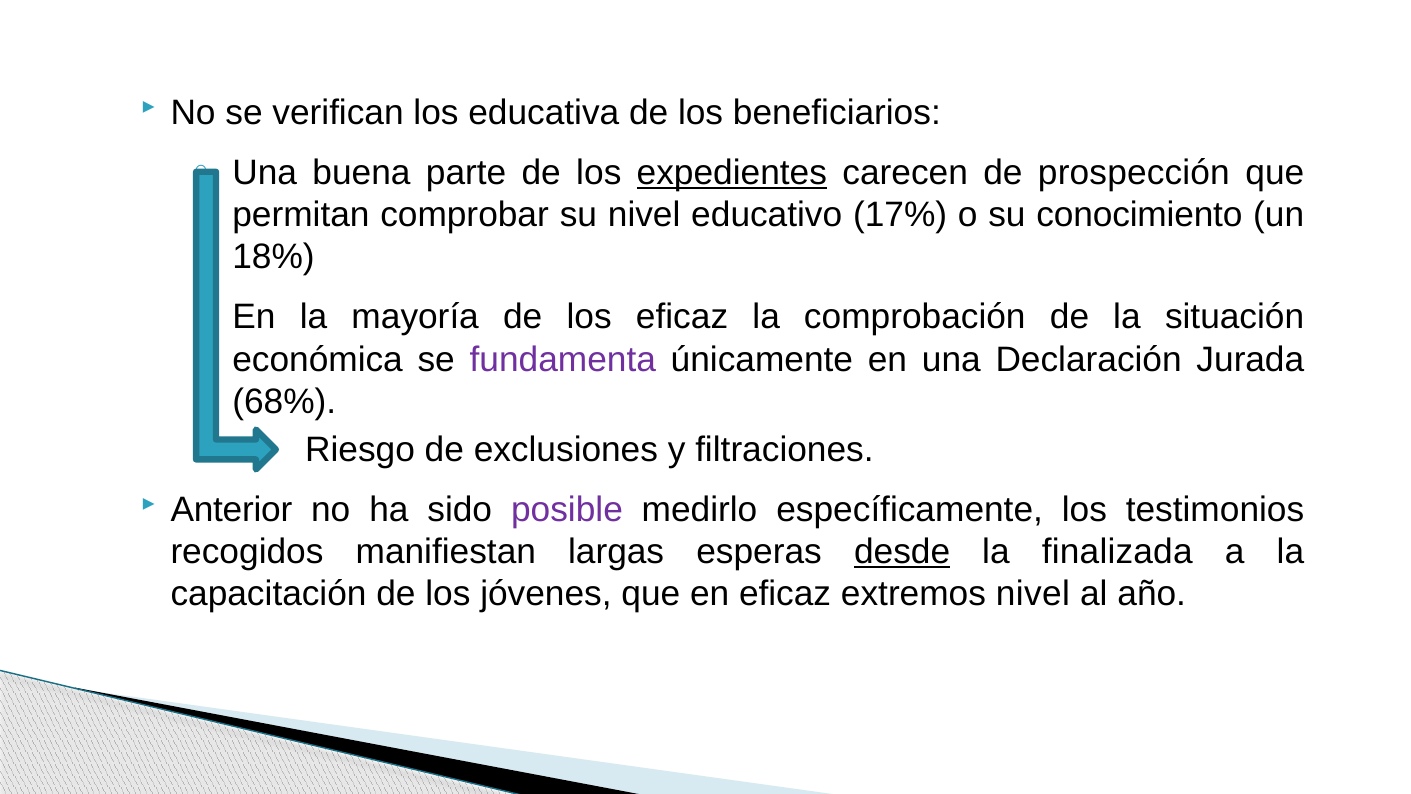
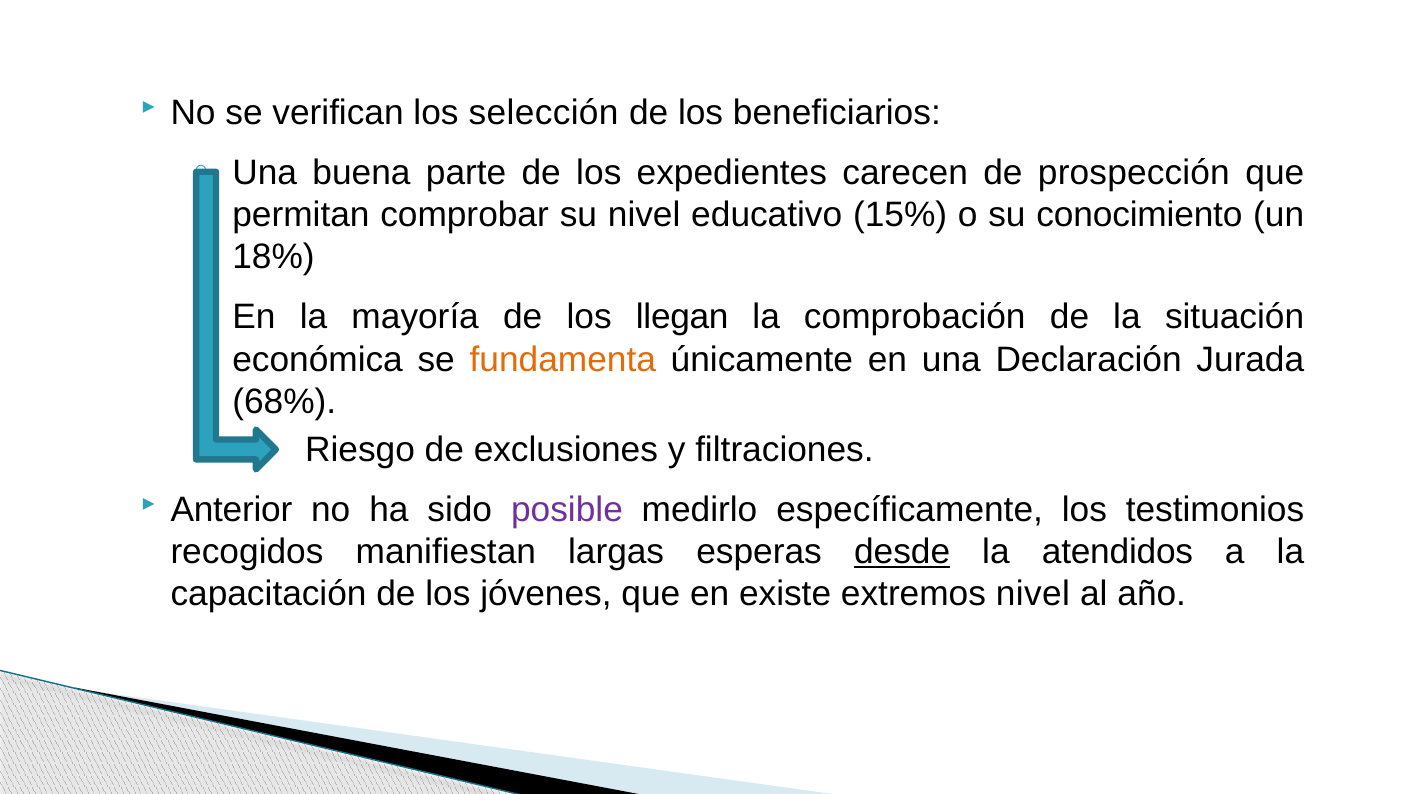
educativa: educativa -> selección
expedientes underline: present -> none
17%: 17% -> 15%
los eficaz: eficaz -> llegan
fundamenta colour: purple -> orange
finalizada: finalizada -> atendidos
en eficaz: eficaz -> existe
